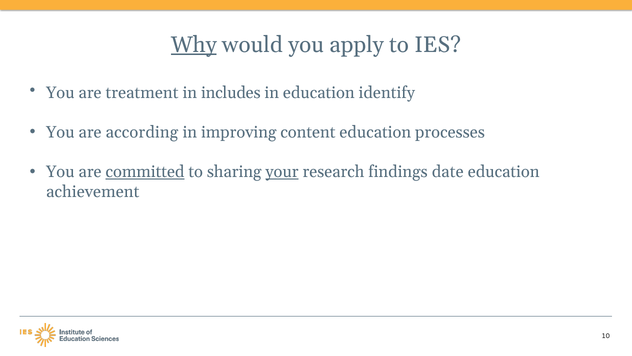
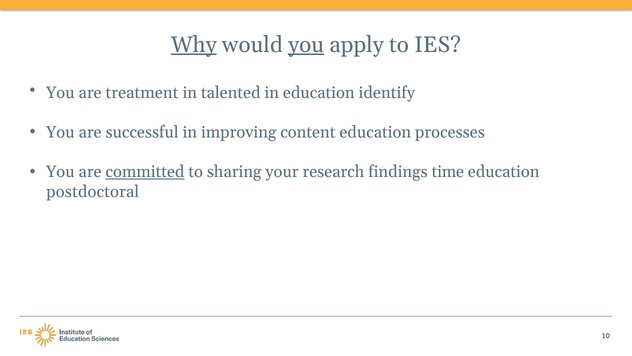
you at (306, 45) underline: none -> present
includes: includes -> talented
according: according -> successful
your underline: present -> none
date: date -> time
achievement: achievement -> postdoctoral
